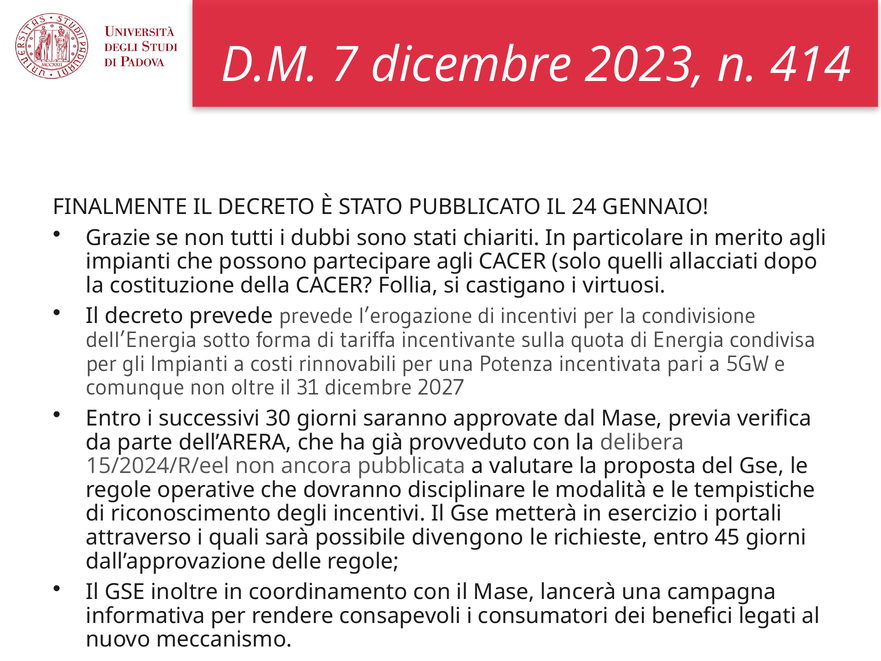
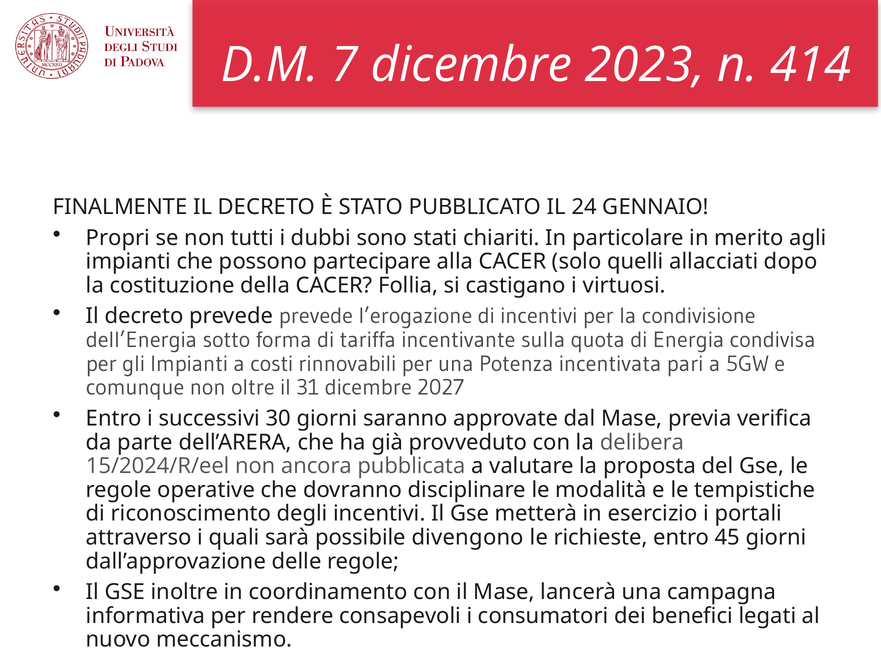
Grazie: Grazie -> Propri
partecipare agli: agli -> alla
